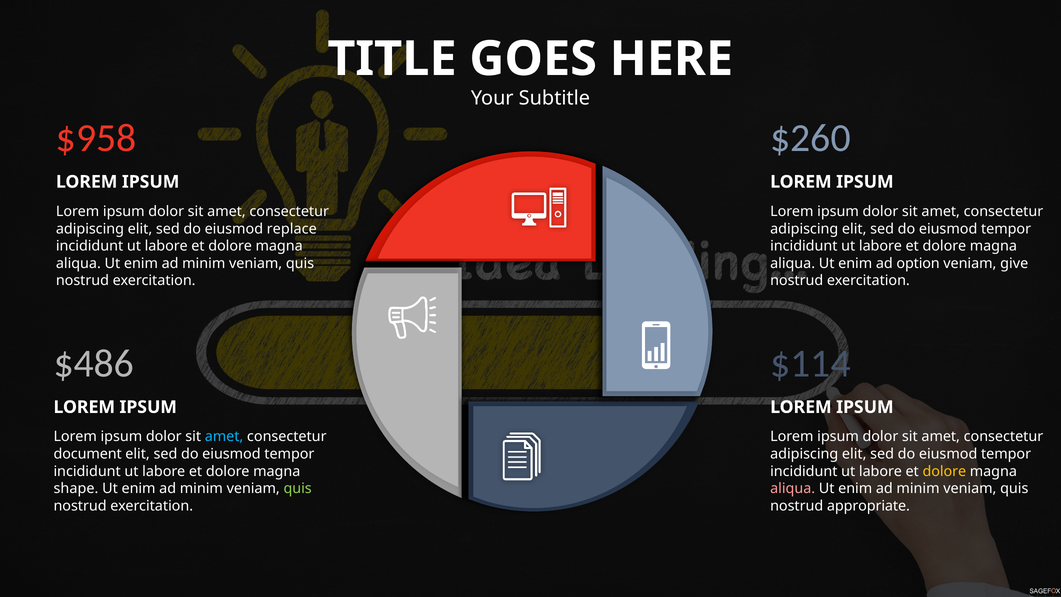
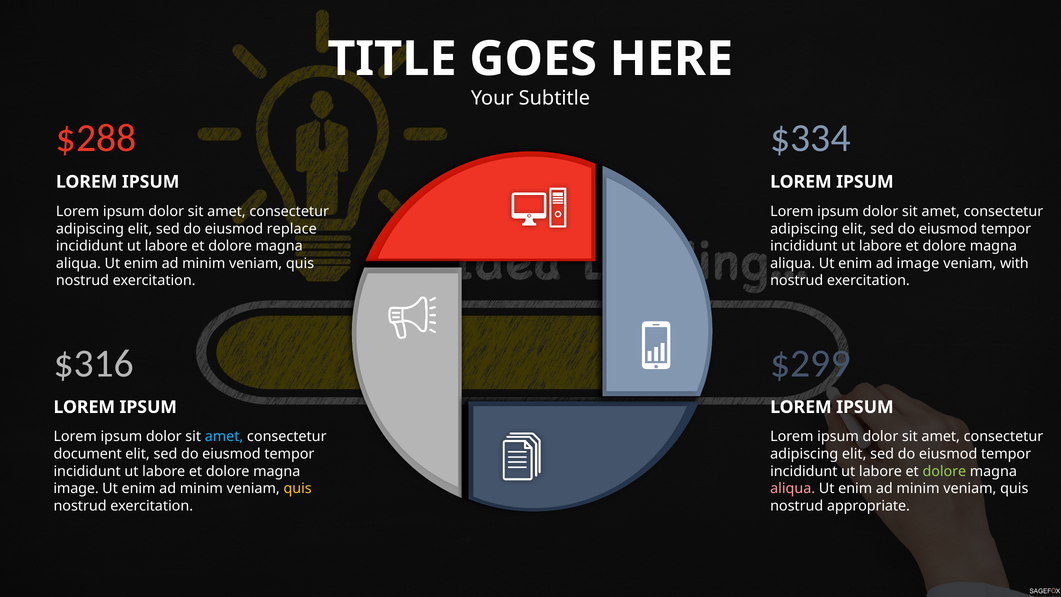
$958: $958 -> $288
$260: $260 -> $334
ad option: option -> image
give: give -> with
$486: $486 -> $316
$114: $114 -> $299
dolore at (944, 471) colour: yellow -> light green
shape at (76, 488): shape -> image
quis at (298, 488) colour: light green -> yellow
